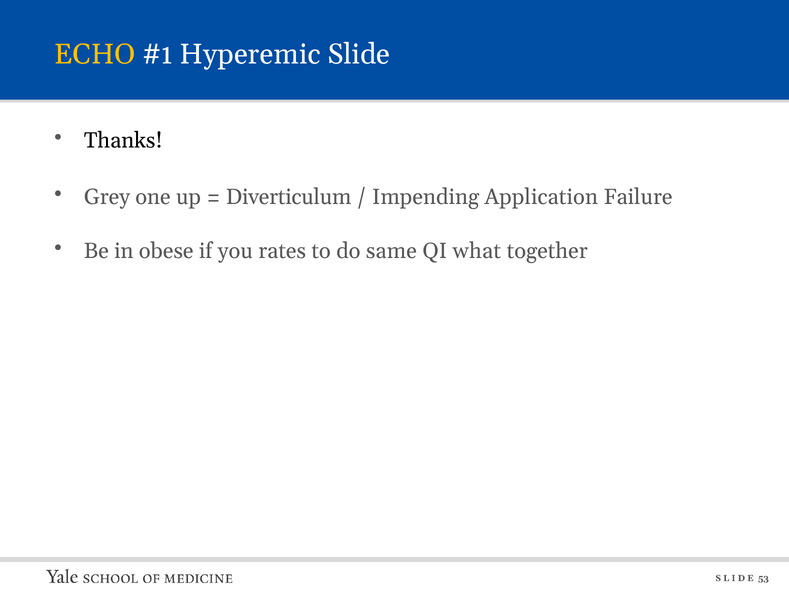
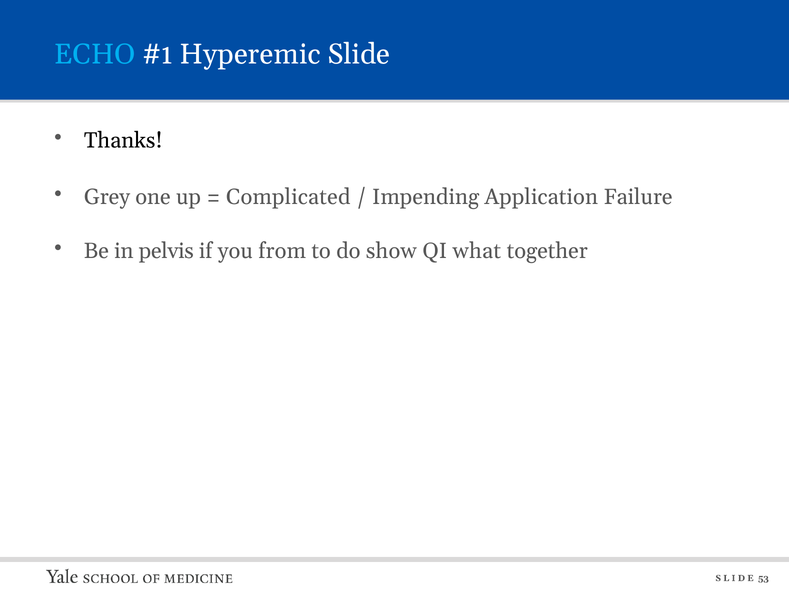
ECHO colour: yellow -> light blue
Diverticulum: Diverticulum -> Complicated
obese: obese -> pelvis
rates: rates -> from
same: same -> show
